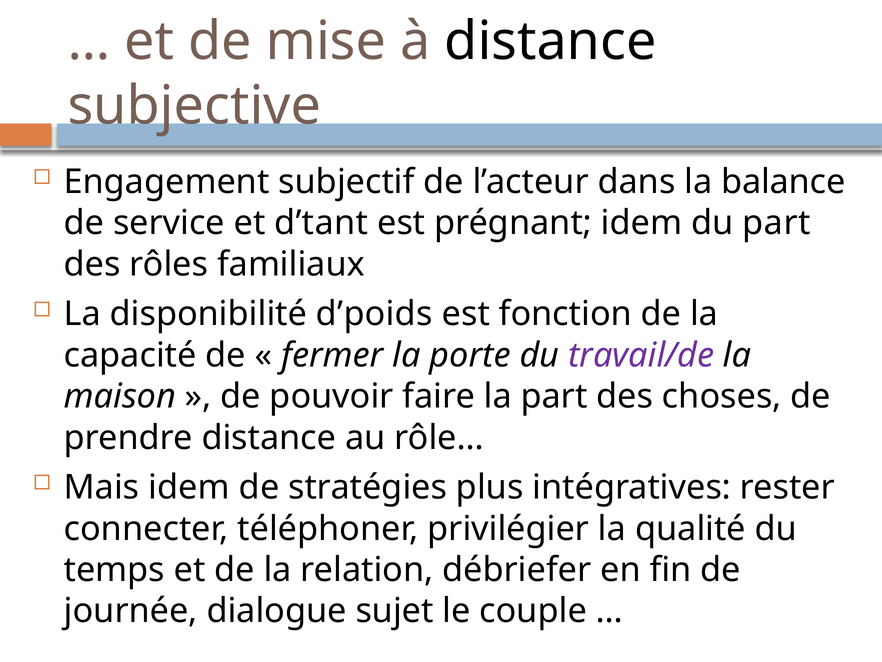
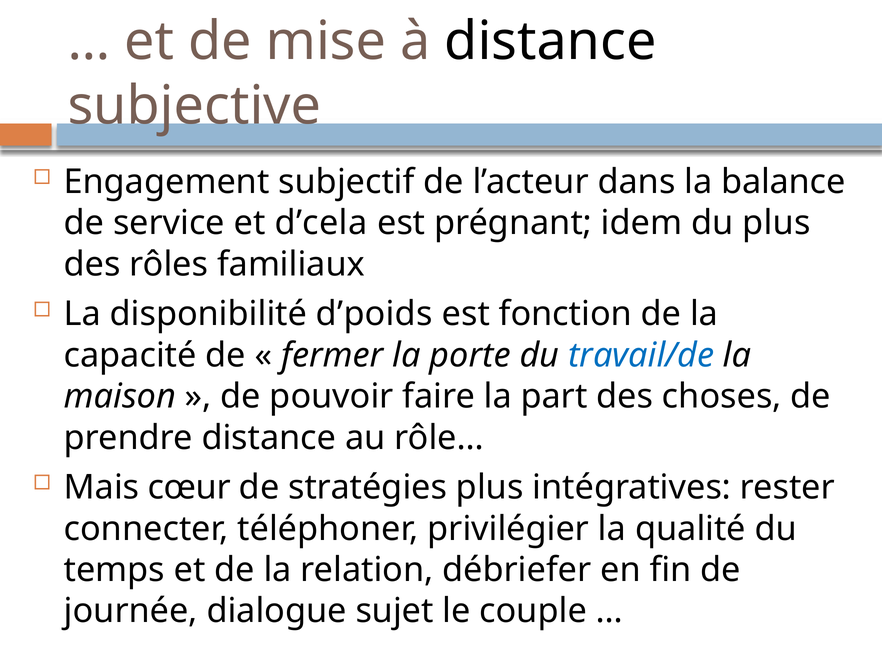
d’tant: d’tant -> d’cela
du part: part -> plus
travail/de colour: purple -> blue
Mais idem: idem -> cœur
